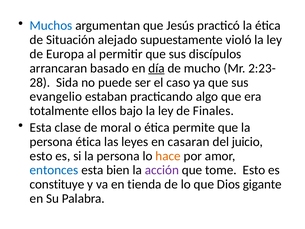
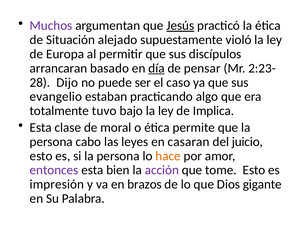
Muchos colour: blue -> purple
Jesús underline: none -> present
mucho: mucho -> pensar
Sida: Sida -> Dijo
ellos: ellos -> tuvo
Finales: Finales -> Implica
persona ética: ética -> cabo
entonces colour: blue -> purple
constituye: constituye -> impresión
tienda: tienda -> brazos
